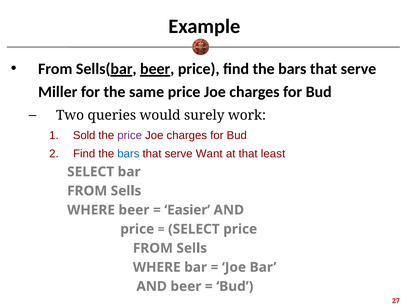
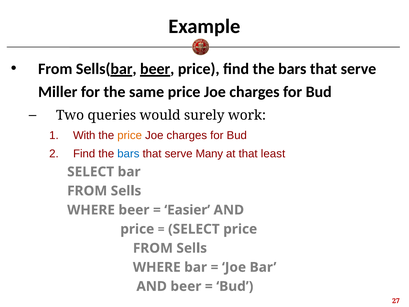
Sold: Sold -> With
price at (130, 135) colour: purple -> orange
Want: Want -> Many
